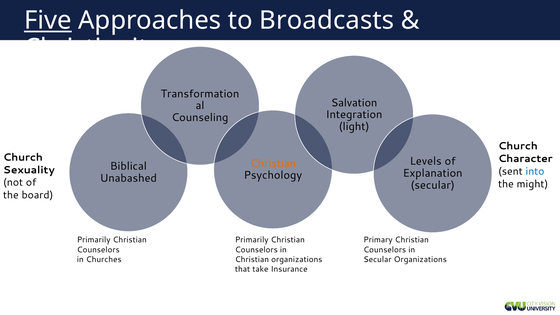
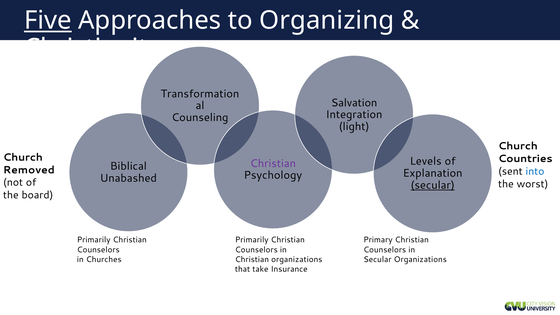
Broadcasts: Broadcasts -> Organizing
Character: Character -> Countries
Christian at (273, 163) colour: orange -> purple
Sexuality: Sexuality -> Removed
might: might -> worst
secular at (433, 185) underline: none -> present
